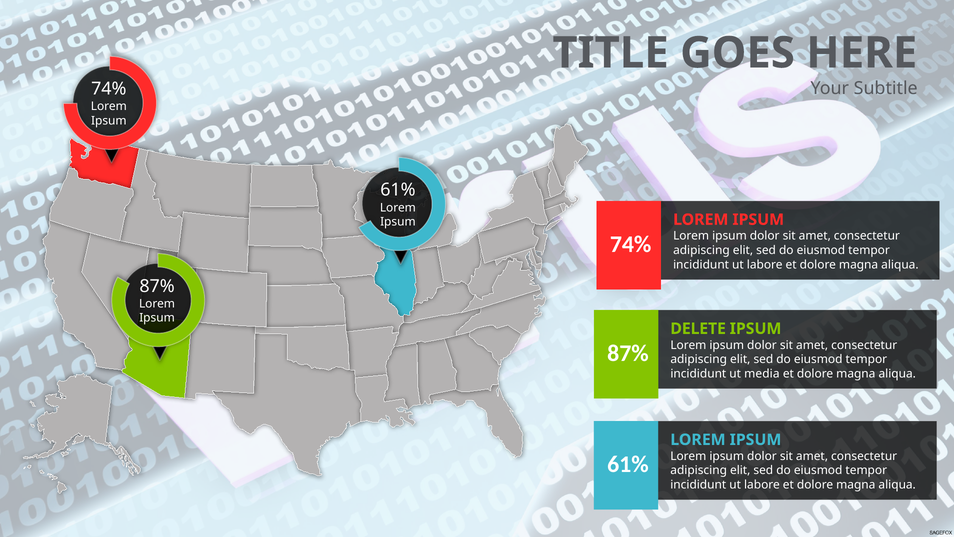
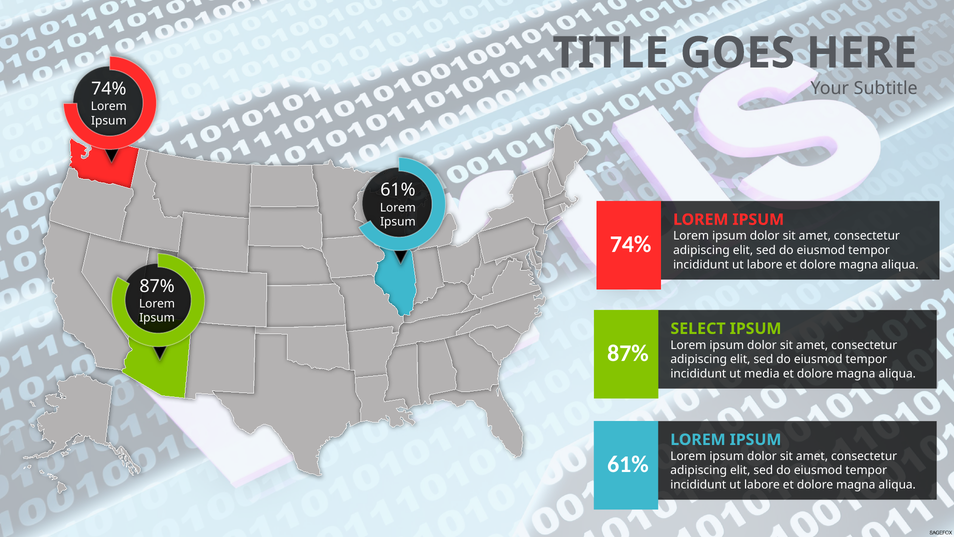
DELETE: DELETE -> SELECT
